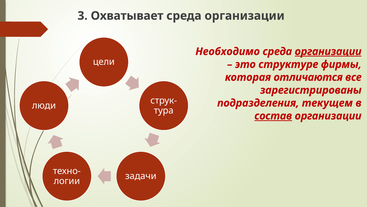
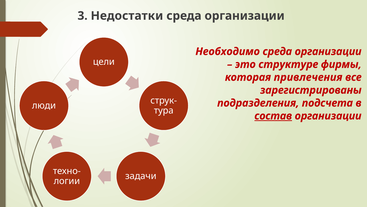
Охватывает: Охватывает -> Недостатки
организации at (328, 51) underline: present -> none
отличаются: отличаются -> привлечения
текущем: текущем -> подсчета
